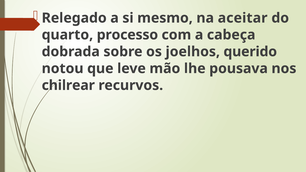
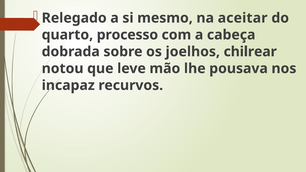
querido: querido -> chilrear
chilrear: chilrear -> incapaz
